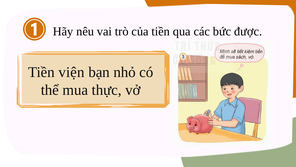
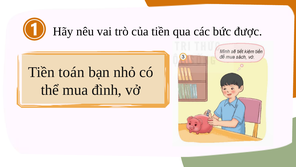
viện: viện -> toán
thực: thực -> đình
